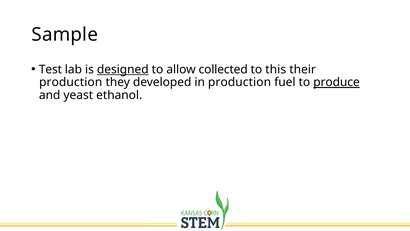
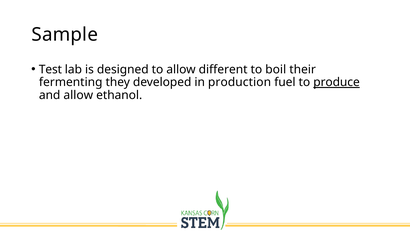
designed underline: present -> none
collected: collected -> different
this: this -> boil
production at (71, 82): production -> fermenting
and yeast: yeast -> allow
